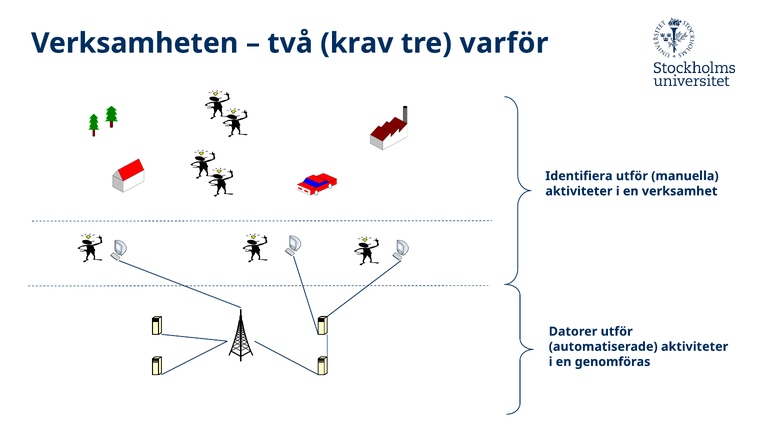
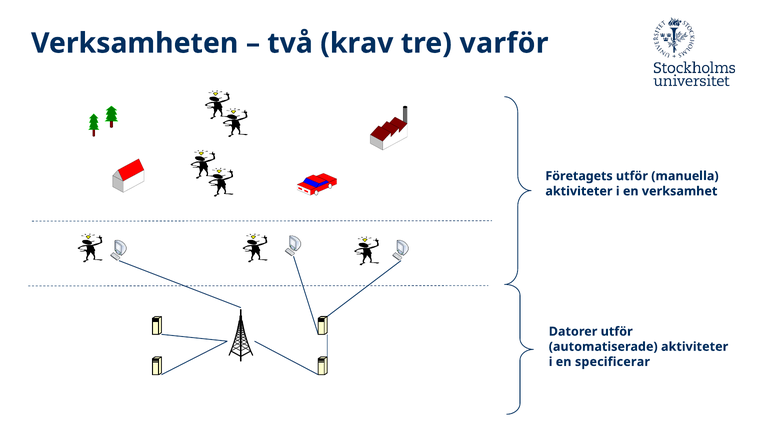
Identifiera: Identifiera -> Företagets
genomföras: genomföras -> specificerar
